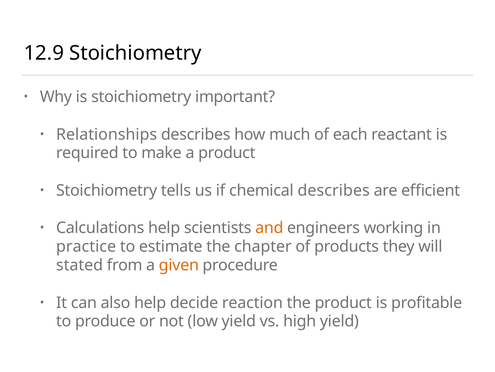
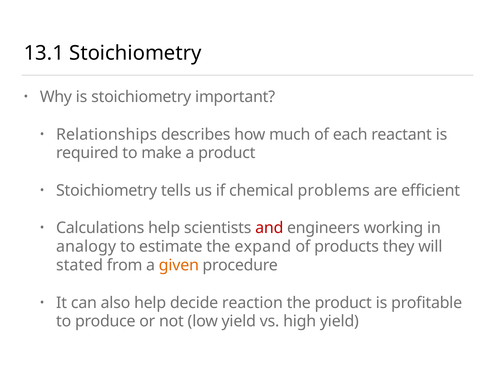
12.9: 12.9 -> 13.1
chemical describes: describes -> problems
and colour: orange -> red
practice: practice -> analogy
chapter: chapter -> expand
